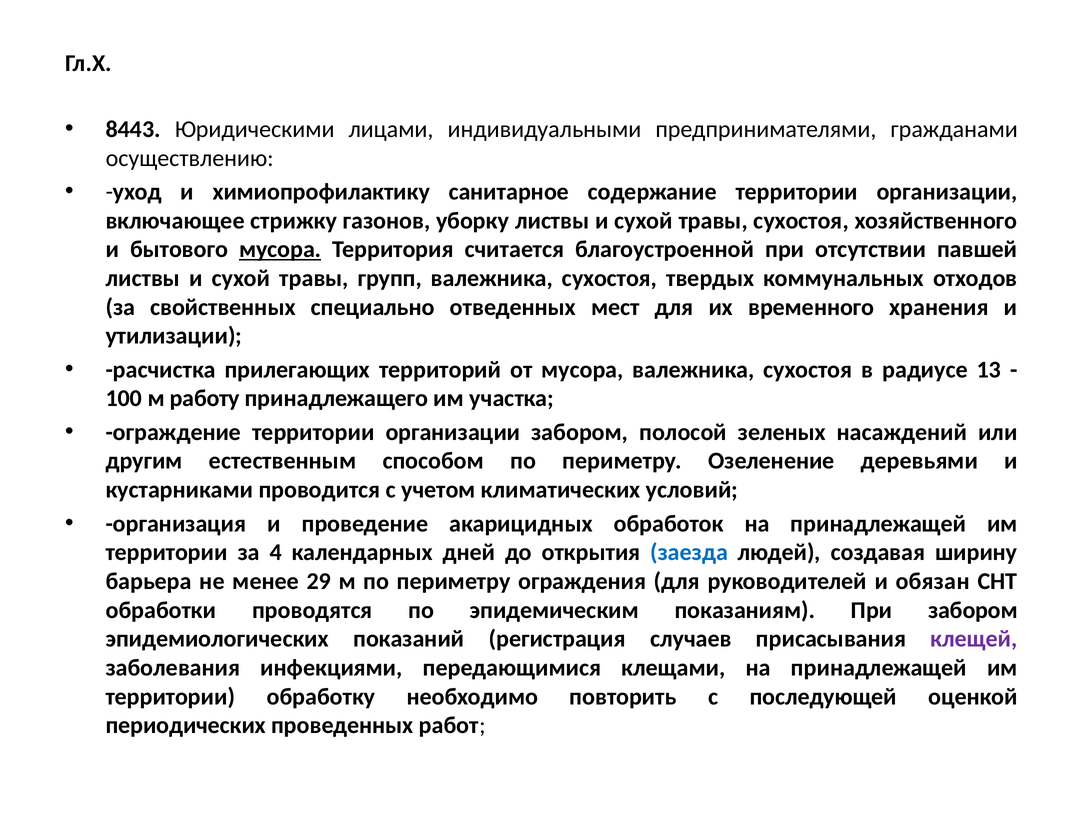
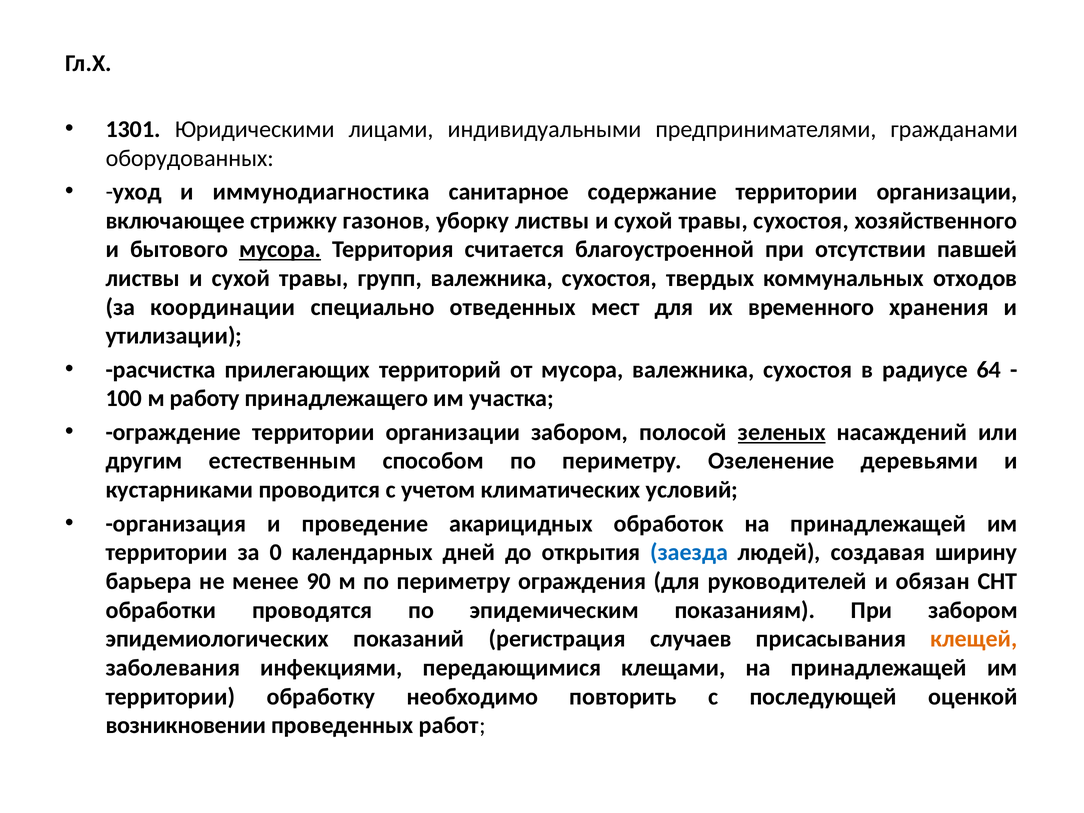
8443: 8443 -> 1301
осуществлению: осуществлению -> оборудованных
химиопрофилактику: химиопрофилактику -> иммунодиагностика
свойственных: свойственных -> координации
13: 13 -> 64
зеленых underline: none -> present
4: 4 -> 0
29: 29 -> 90
клещей colour: purple -> orange
периодических: периодических -> возникновении
